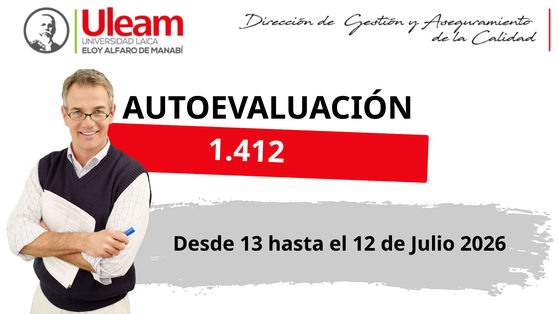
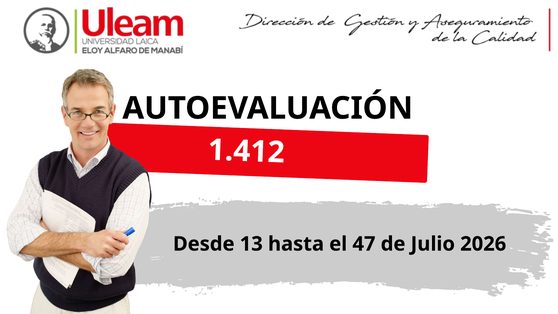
12: 12 -> 47
